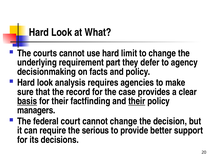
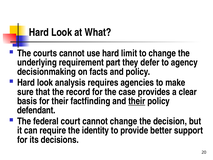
basis underline: present -> none
managers: managers -> defendant
serious: serious -> identity
